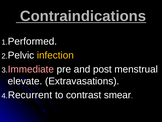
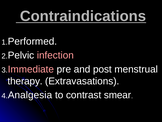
infection colour: yellow -> pink
elevate: elevate -> therapy
Recurrent: Recurrent -> Analgesia
